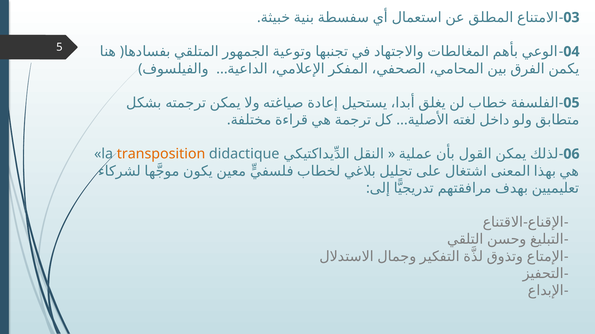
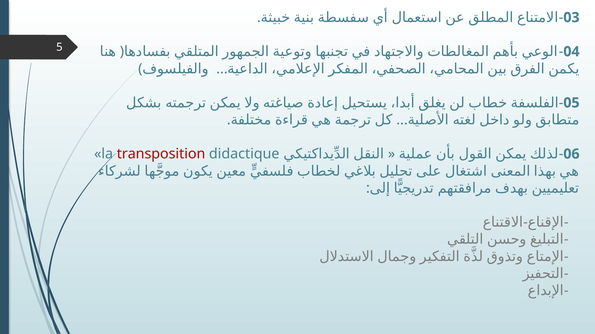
transposition colour: orange -> red
